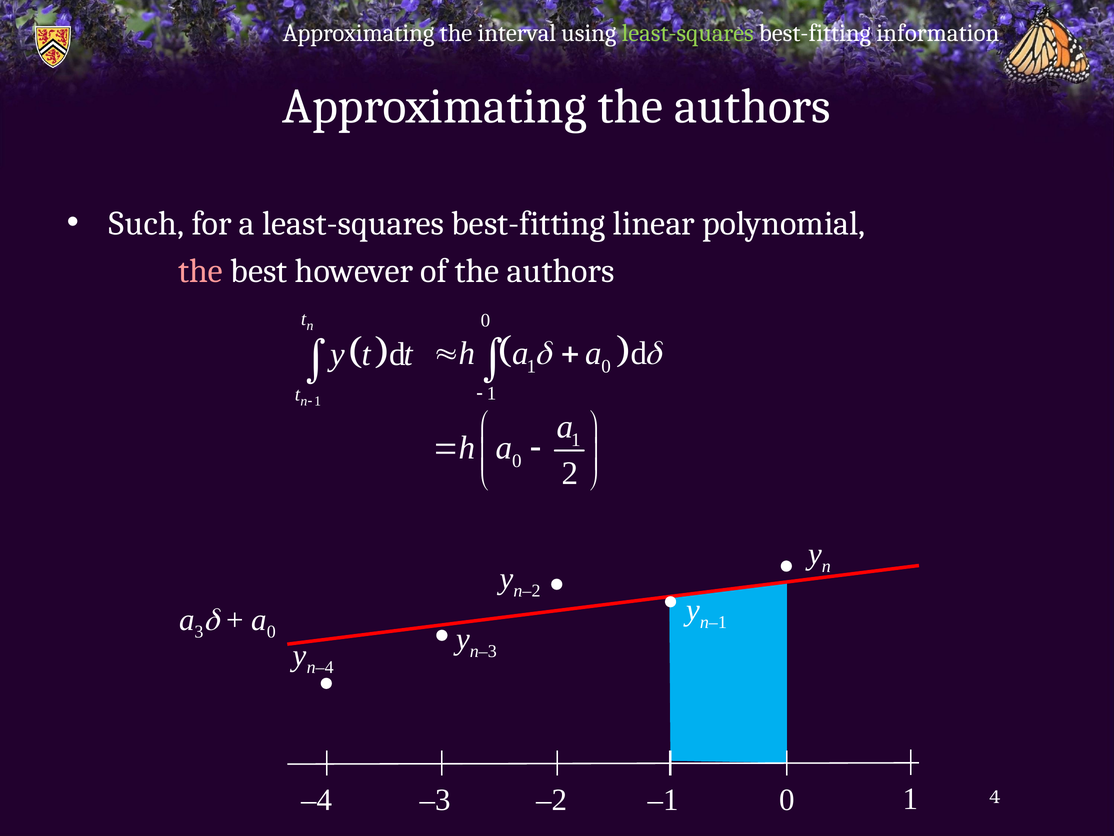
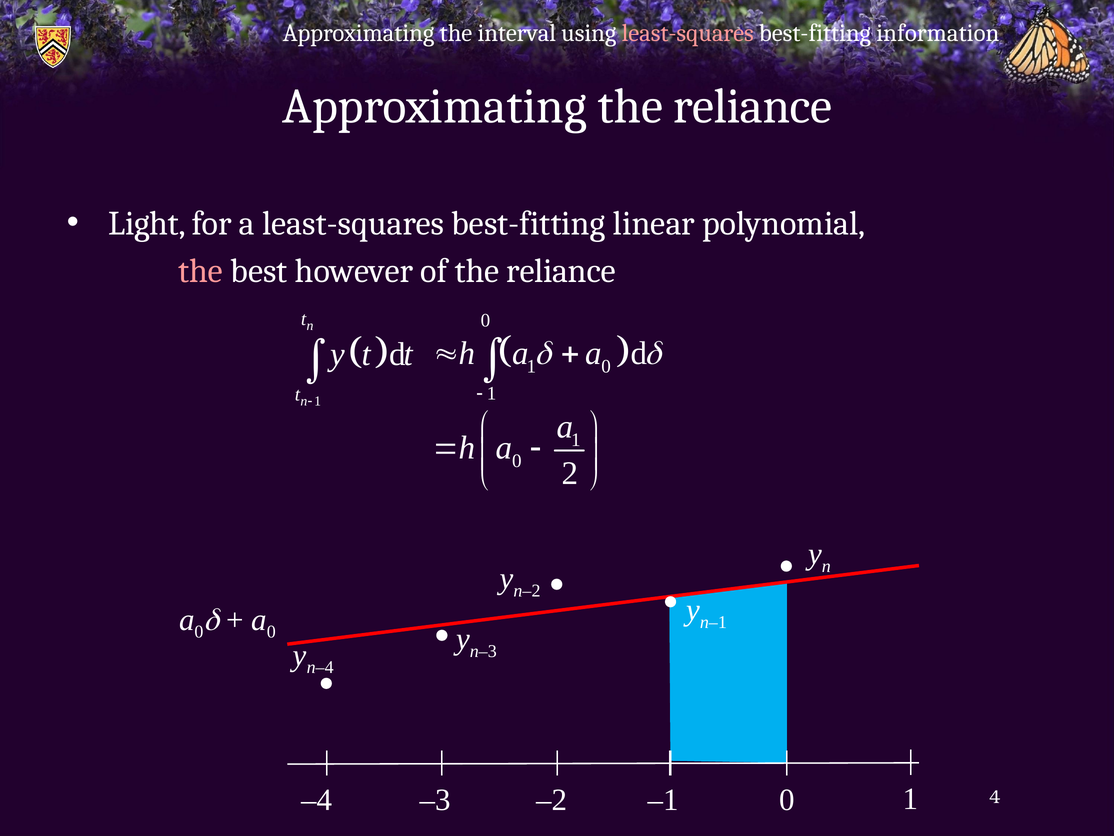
least-squares at (688, 33) colour: light green -> pink
Approximating the authors: authors -> reliance
Such: Such -> Light
of the authors: authors -> reliance
3 at (199, 631): 3 -> 0
